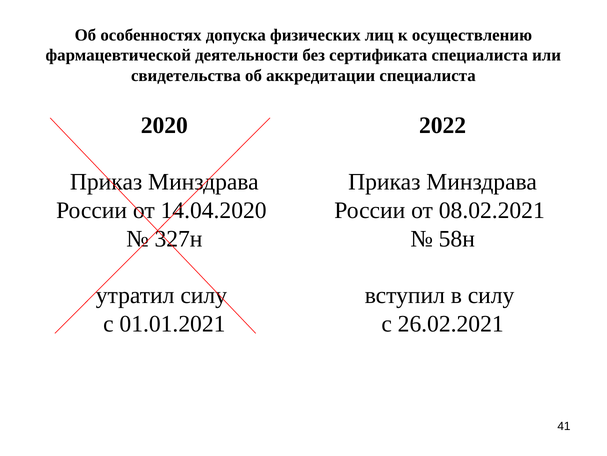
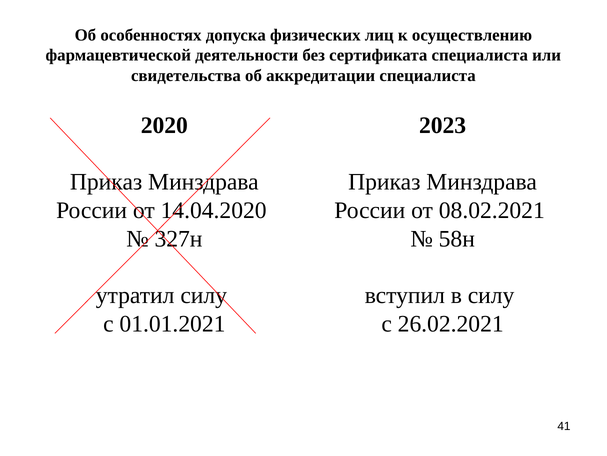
2022: 2022 -> 2023
